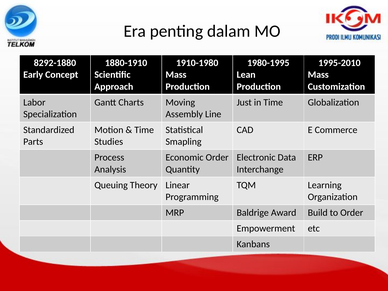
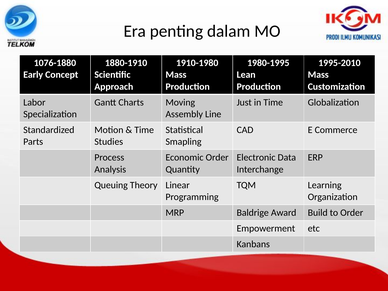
8292-1880: 8292-1880 -> 1076-1880
